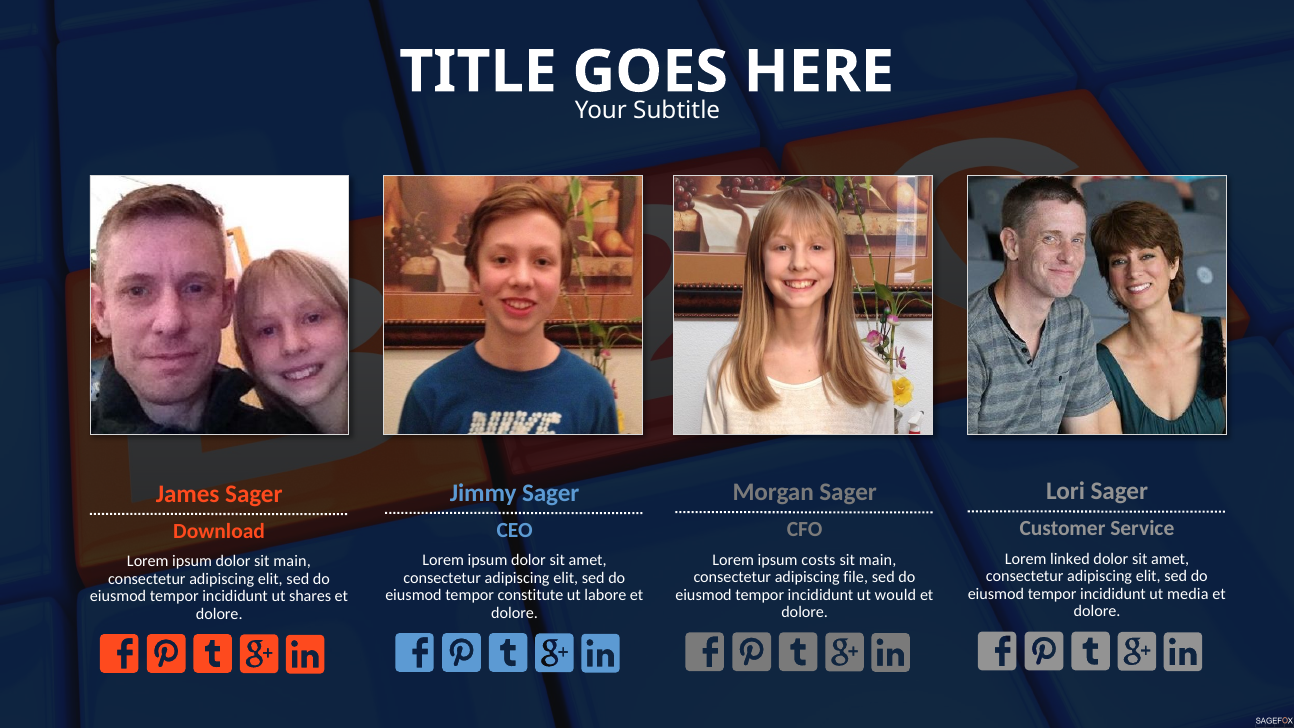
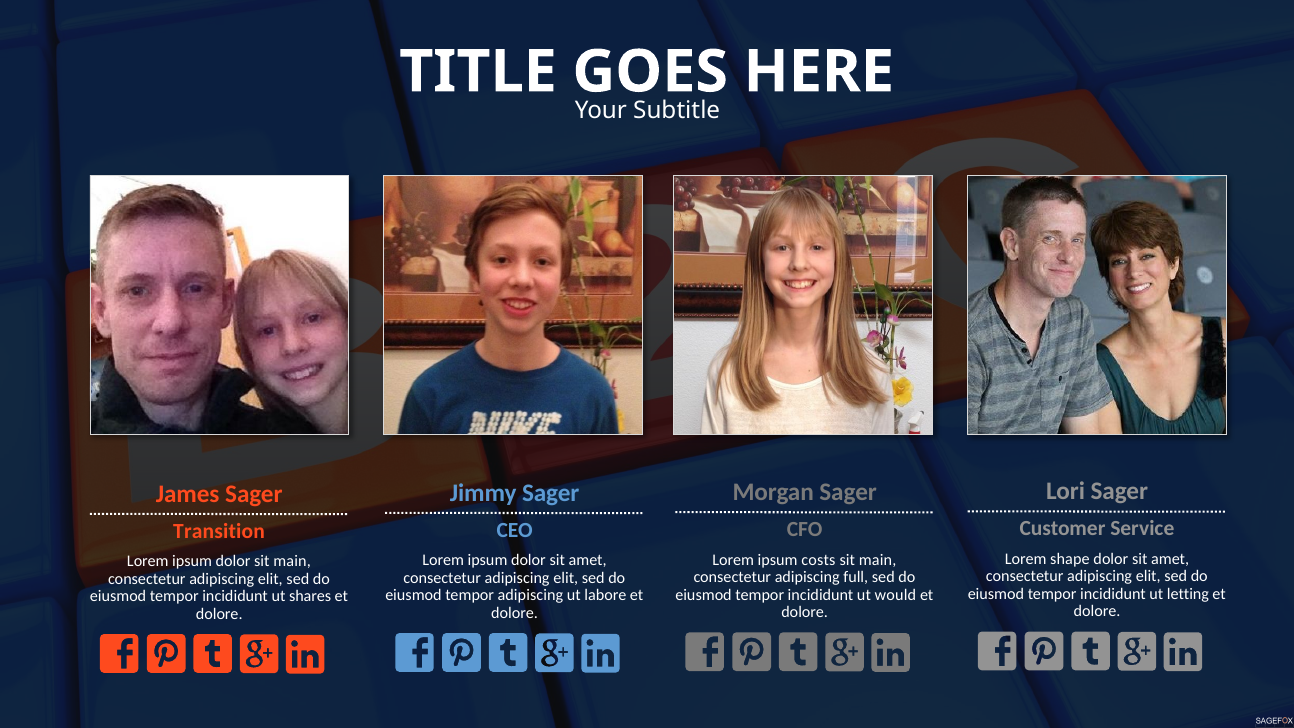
Download: Download -> Transition
linked: linked -> shape
file: file -> full
media: media -> letting
tempor constitute: constitute -> adipiscing
